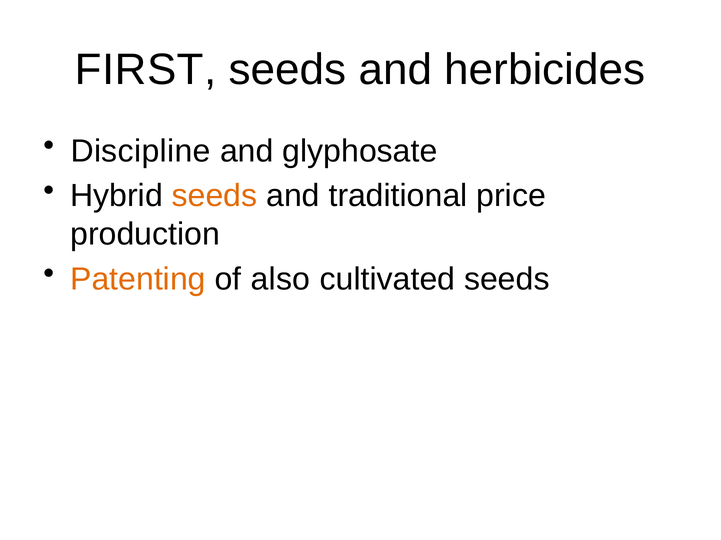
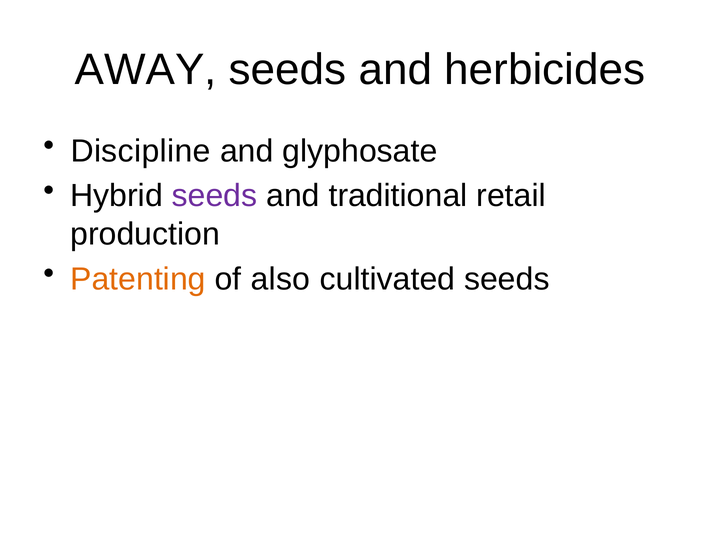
FIRST: FIRST -> AWAY
seeds at (215, 196) colour: orange -> purple
price: price -> retail
